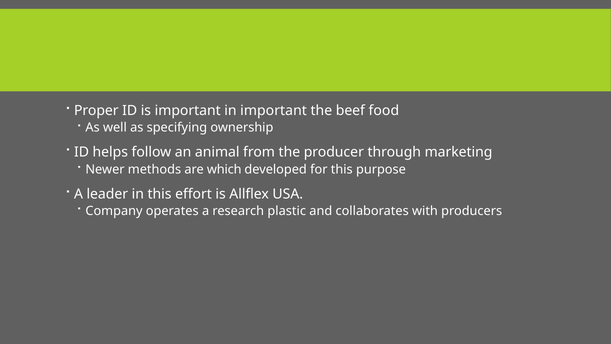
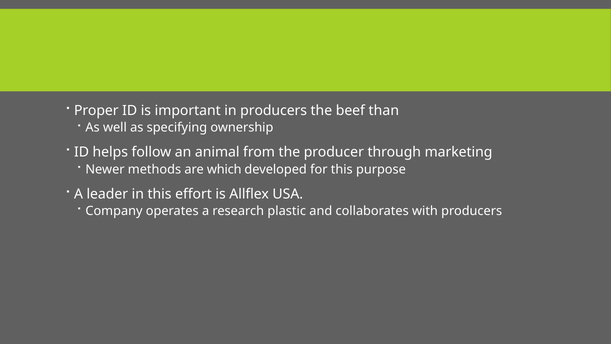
in important: important -> producers
food: food -> than
